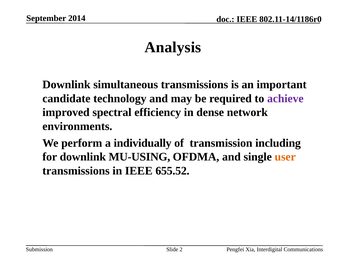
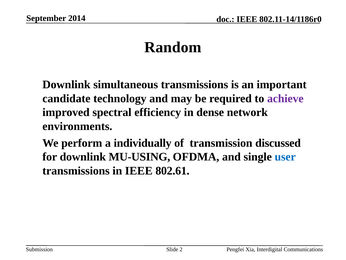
Analysis: Analysis -> Random
including: including -> discussed
user colour: orange -> blue
655.52: 655.52 -> 802.61
